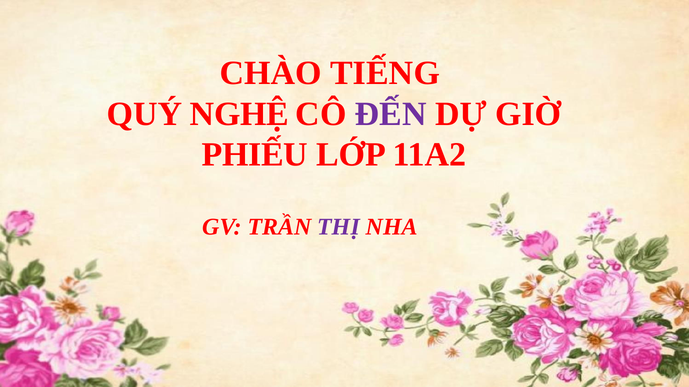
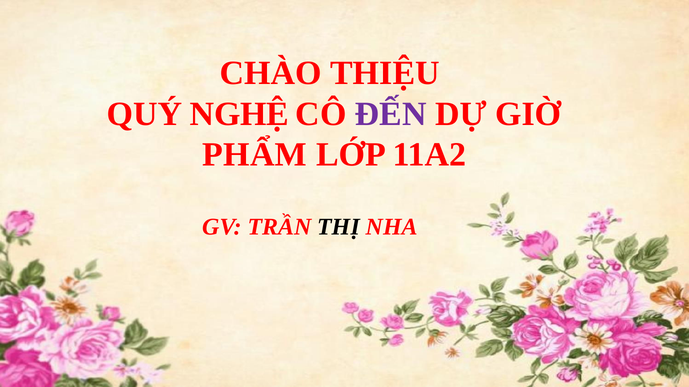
TIẾNG: TIẾNG -> THIỆU
PHIẾU: PHIẾU -> PHẨM
THỊ colour: purple -> black
